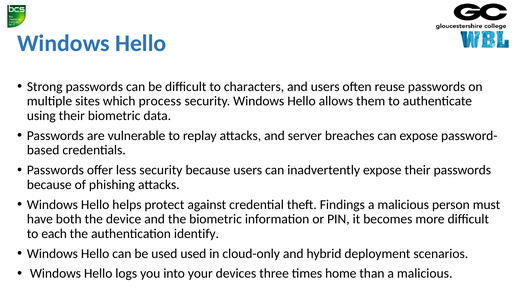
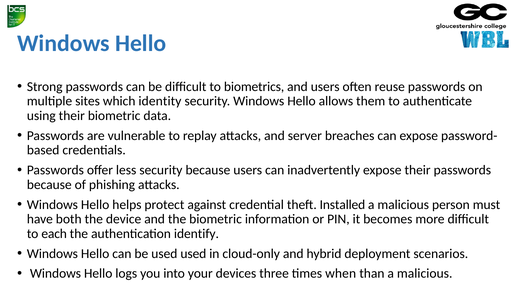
characters: characters -> biometrics
process: process -> identity
Findings: Findings -> Installed
home: home -> when
